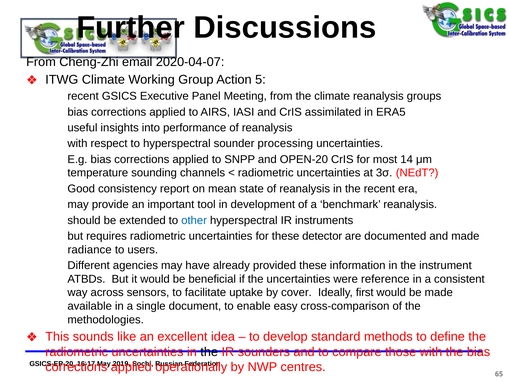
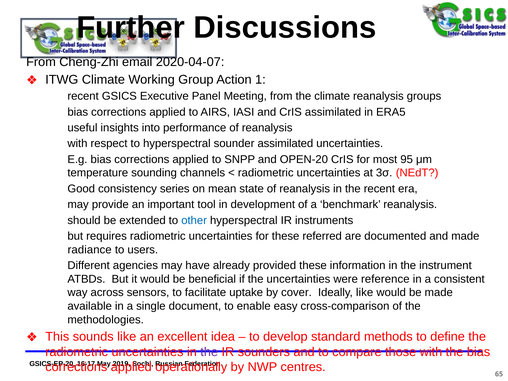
5: 5 -> 1
sounder processing: processing -> assimilated
14: 14 -> 95
report: report -> series
detector: detector -> referred
Ideally first: first -> like
the at (209, 352) colour: black -> purple
